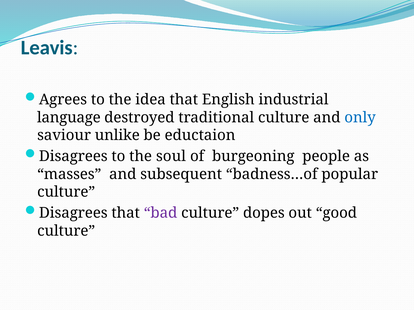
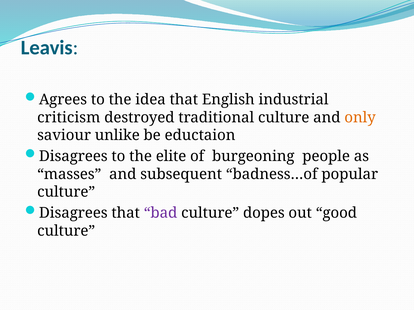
language: language -> criticism
only colour: blue -> orange
soul: soul -> elite
